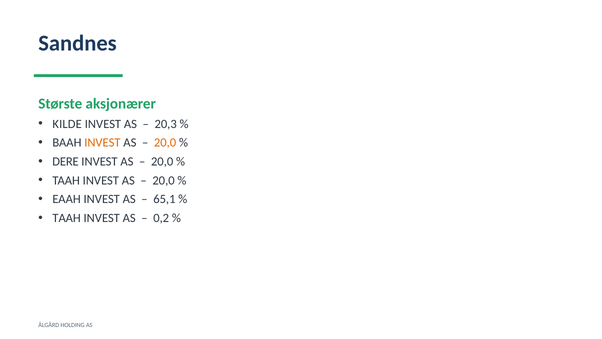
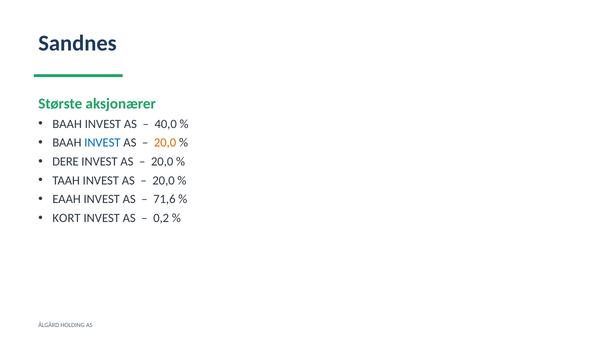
KILDE at (67, 124): KILDE -> BAAH
20,3: 20,3 -> 40,0
INVEST at (102, 143) colour: orange -> blue
65,1: 65,1 -> 71,6
TAAH at (67, 218): TAAH -> KORT
